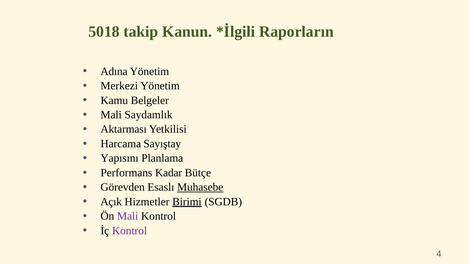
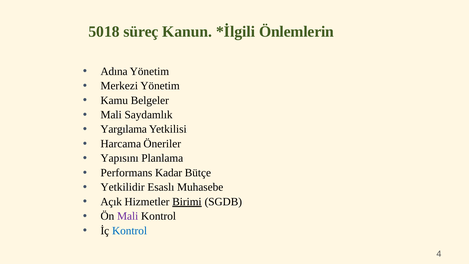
takip: takip -> süreç
Raporların: Raporların -> Önlemlerin
Aktarması: Aktarması -> Yargılama
Sayıştay: Sayıştay -> Öneriler
Görevden: Görevden -> Yetkilidir
Muhasebe underline: present -> none
Kontrol at (130, 230) colour: purple -> blue
